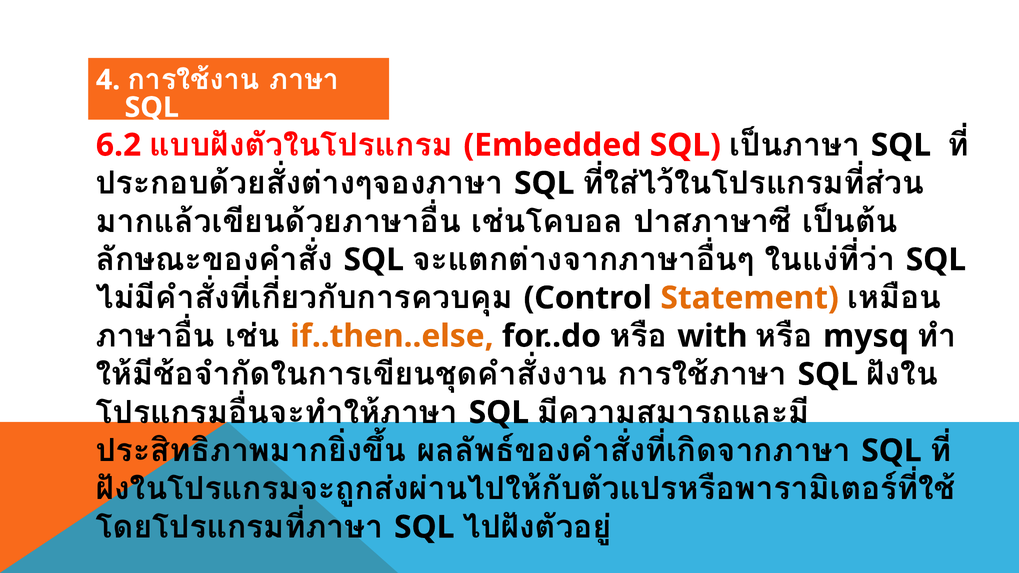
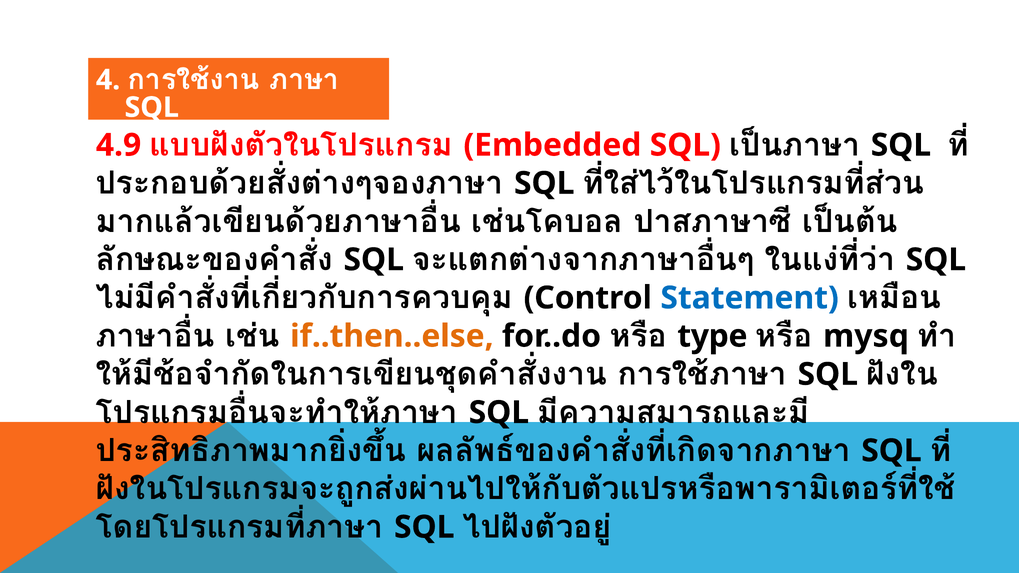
6.2: 6.2 -> 4.9
Statement colour: orange -> blue
with: with -> type
